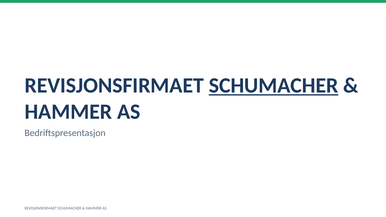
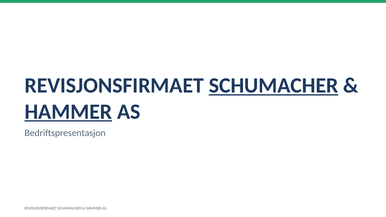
HAMMER at (68, 112) underline: none -> present
